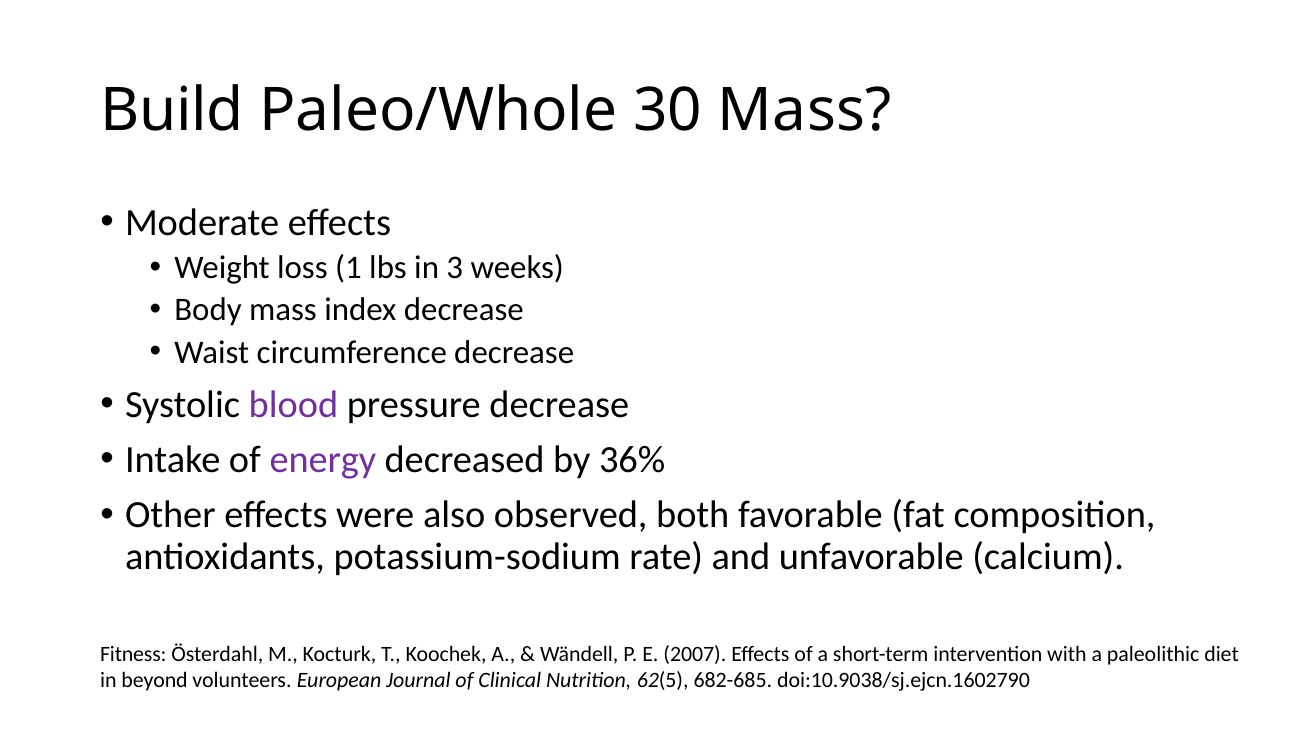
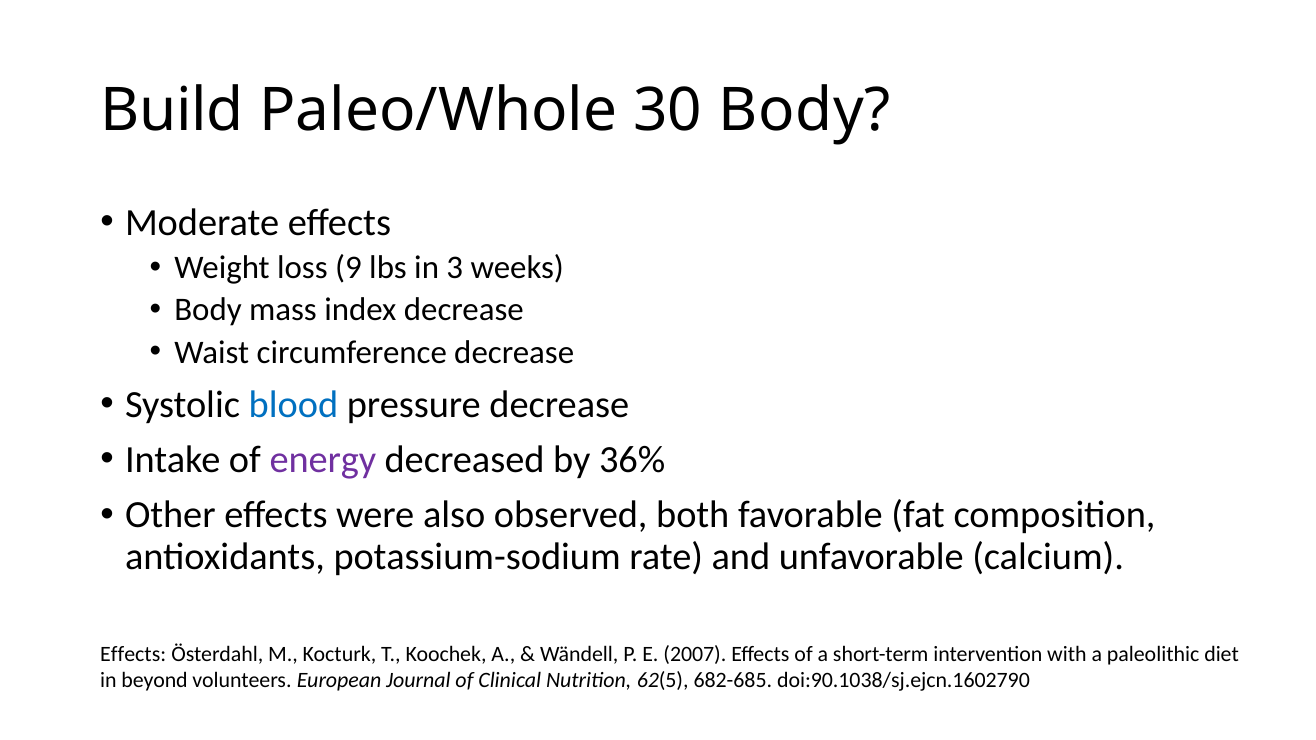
30 Mass: Mass -> Body
1: 1 -> 9
blood colour: purple -> blue
Fitness at (133, 655): Fitness -> Effects
doi:10.9038/sj.ejcn.1602790: doi:10.9038/sj.ejcn.1602790 -> doi:90.1038/sj.ejcn.1602790
